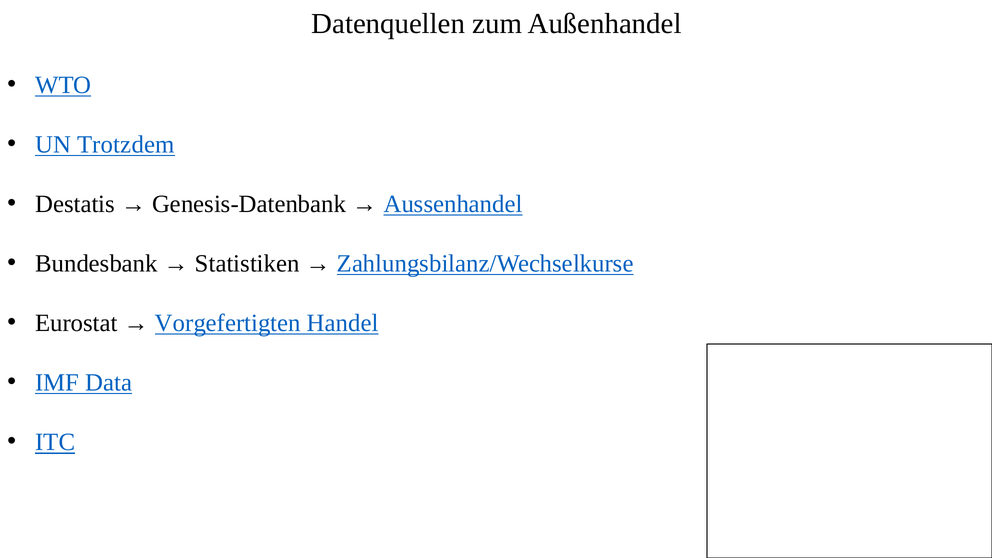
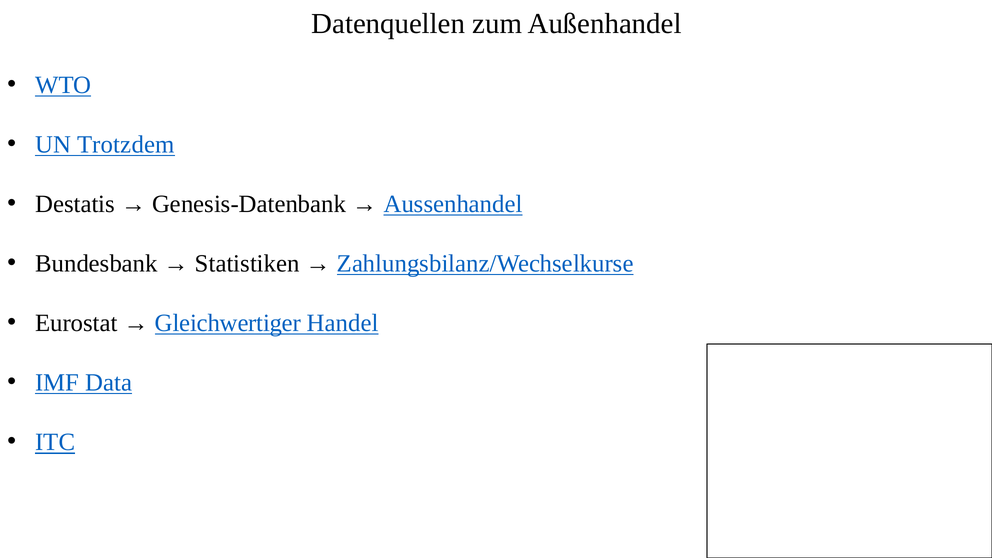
Vorgefertigten: Vorgefertigten -> Gleichwertiger
